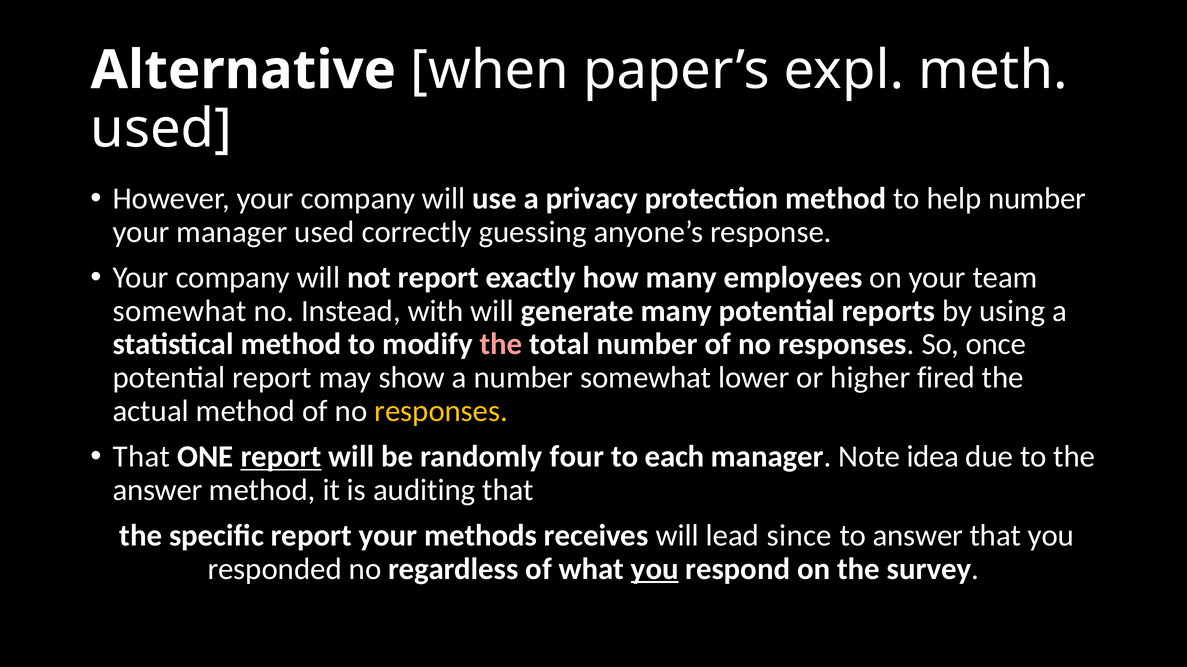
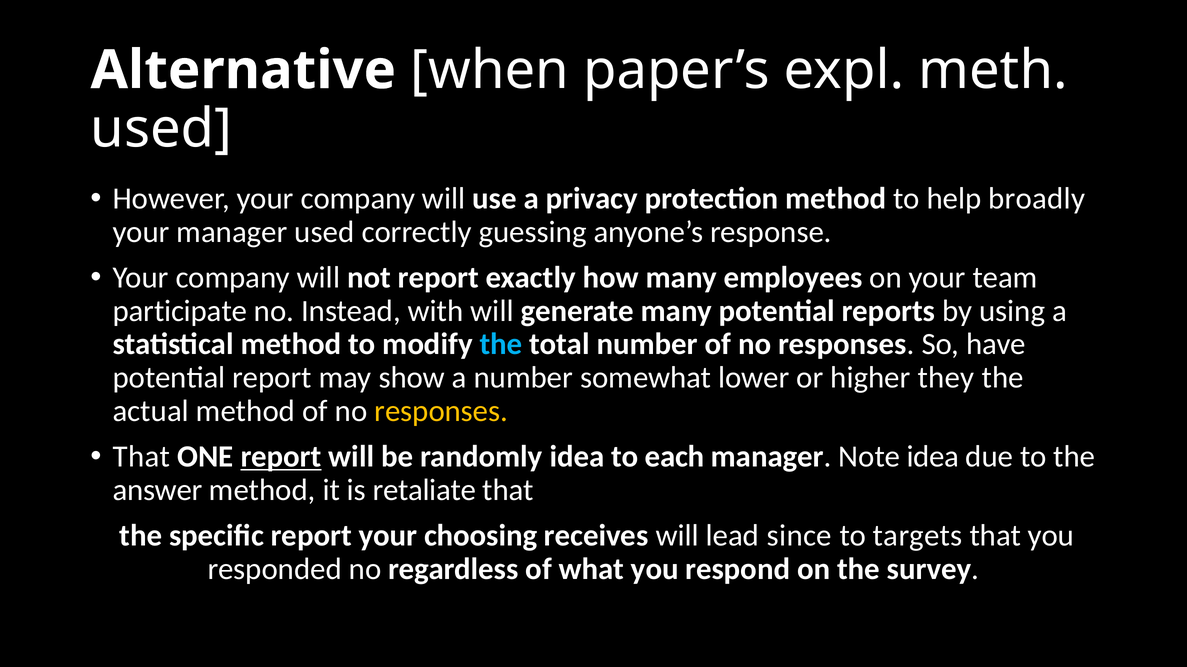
help number: number -> broadly
somewhat at (180, 311): somewhat -> participate
the at (501, 345) colour: pink -> light blue
once: once -> have
fired: fired -> they
randomly four: four -> idea
auditing: auditing -> retaliate
methods: methods -> choosing
to answer: answer -> targets
you at (655, 569) underline: present -> none
